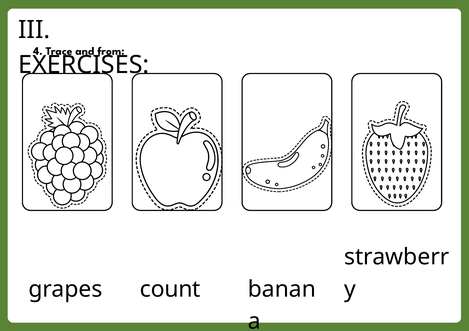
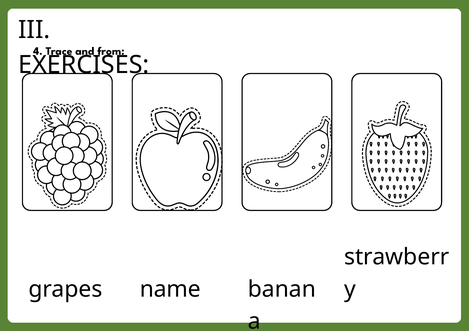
count: count -> name
